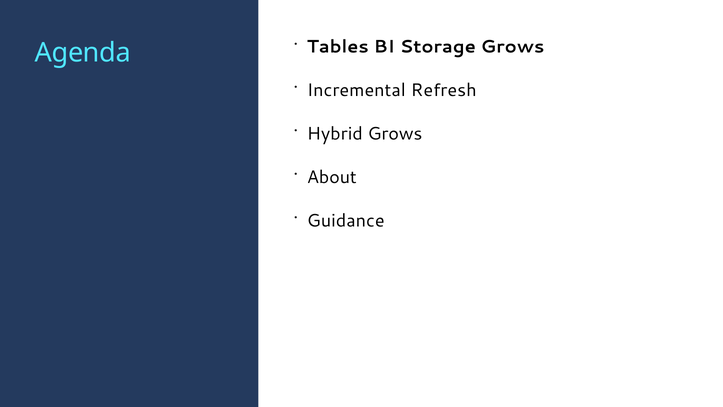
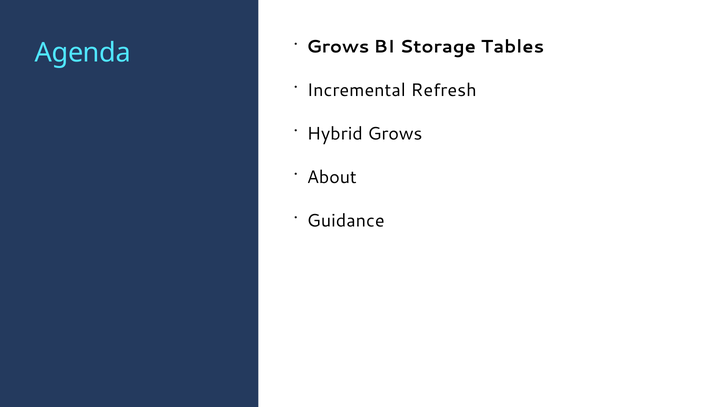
Tables at (338, 47): Tables -> Grows
Storage Grows: Grows -> Tables
